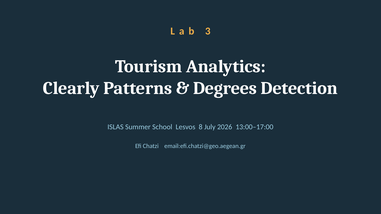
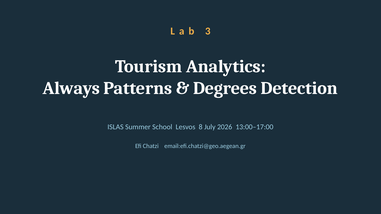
Clearly: Clearly -> Always
